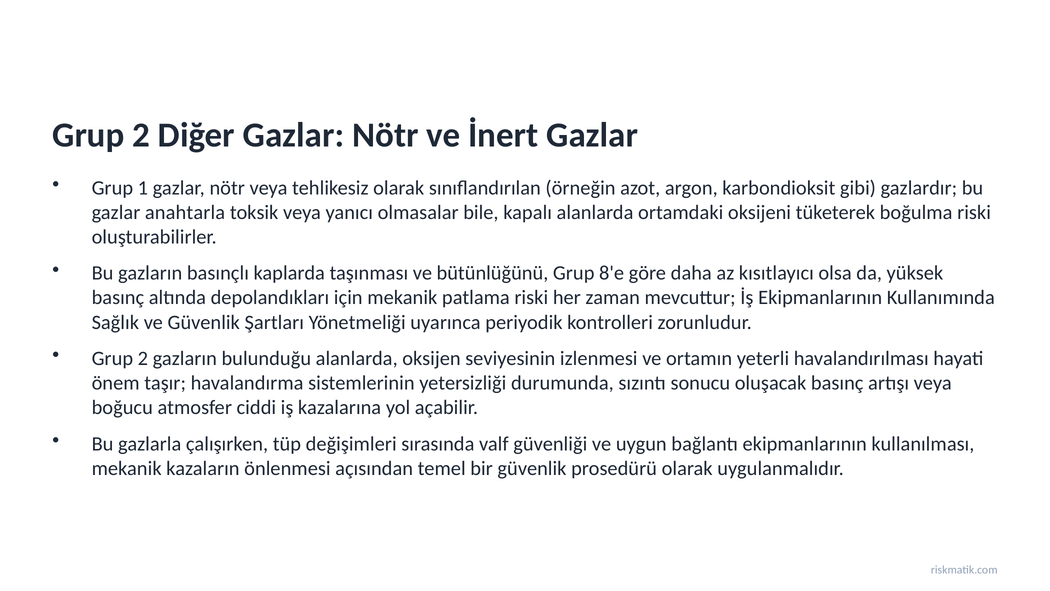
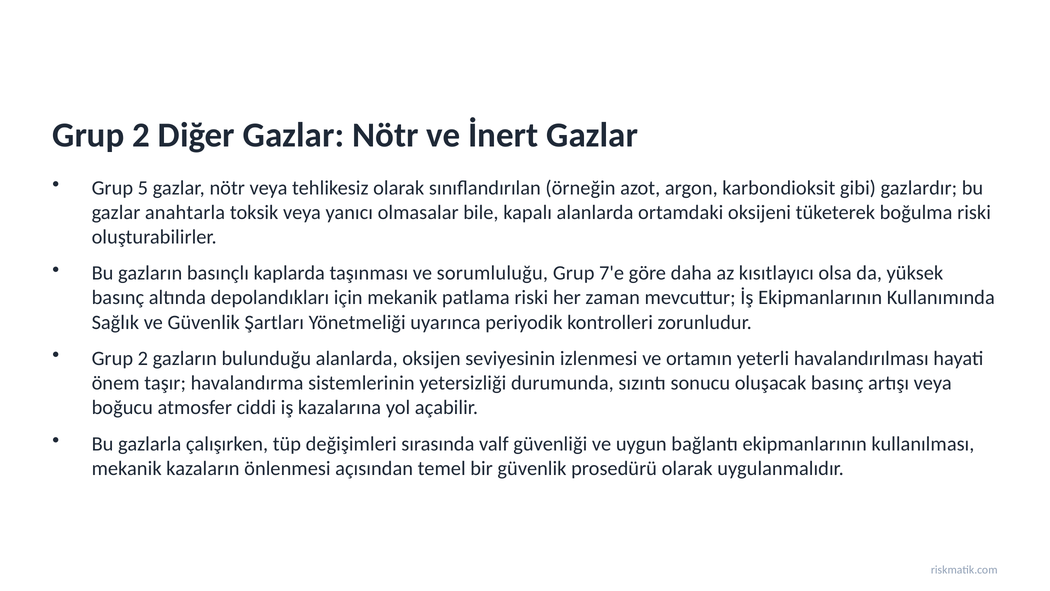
1: 1 -> 5
bütünlüğünü: bütünlüğünü -> sorumluluğu
8'e: 8'e -> 7'e
